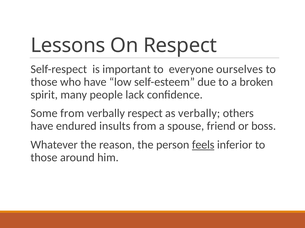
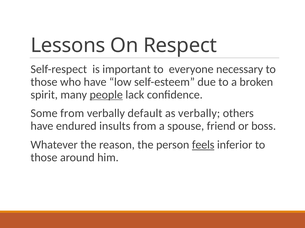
ourselves: ourselves -> necessary
people underline: none -> present
verbally respect: respect -> default
